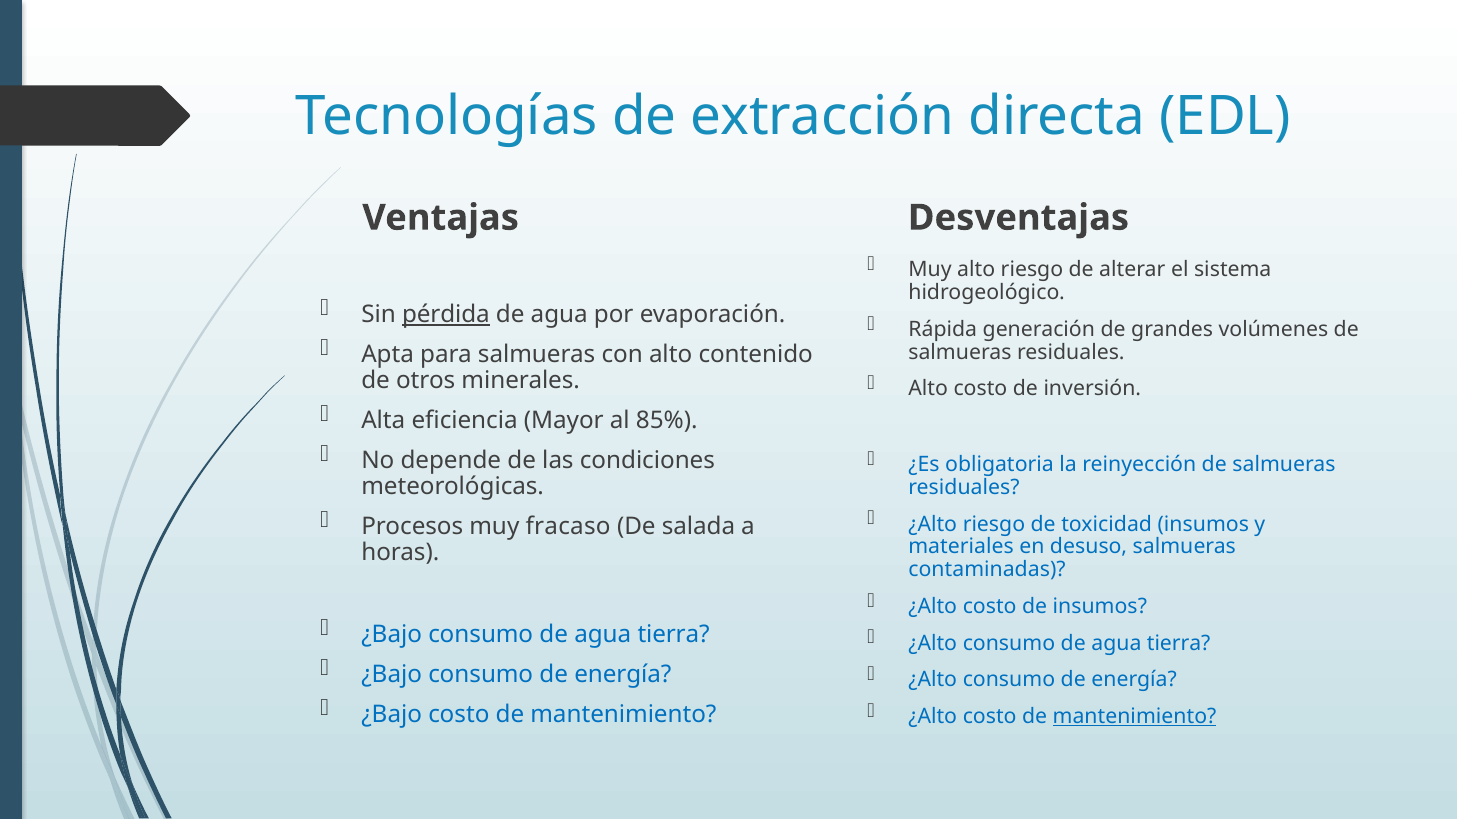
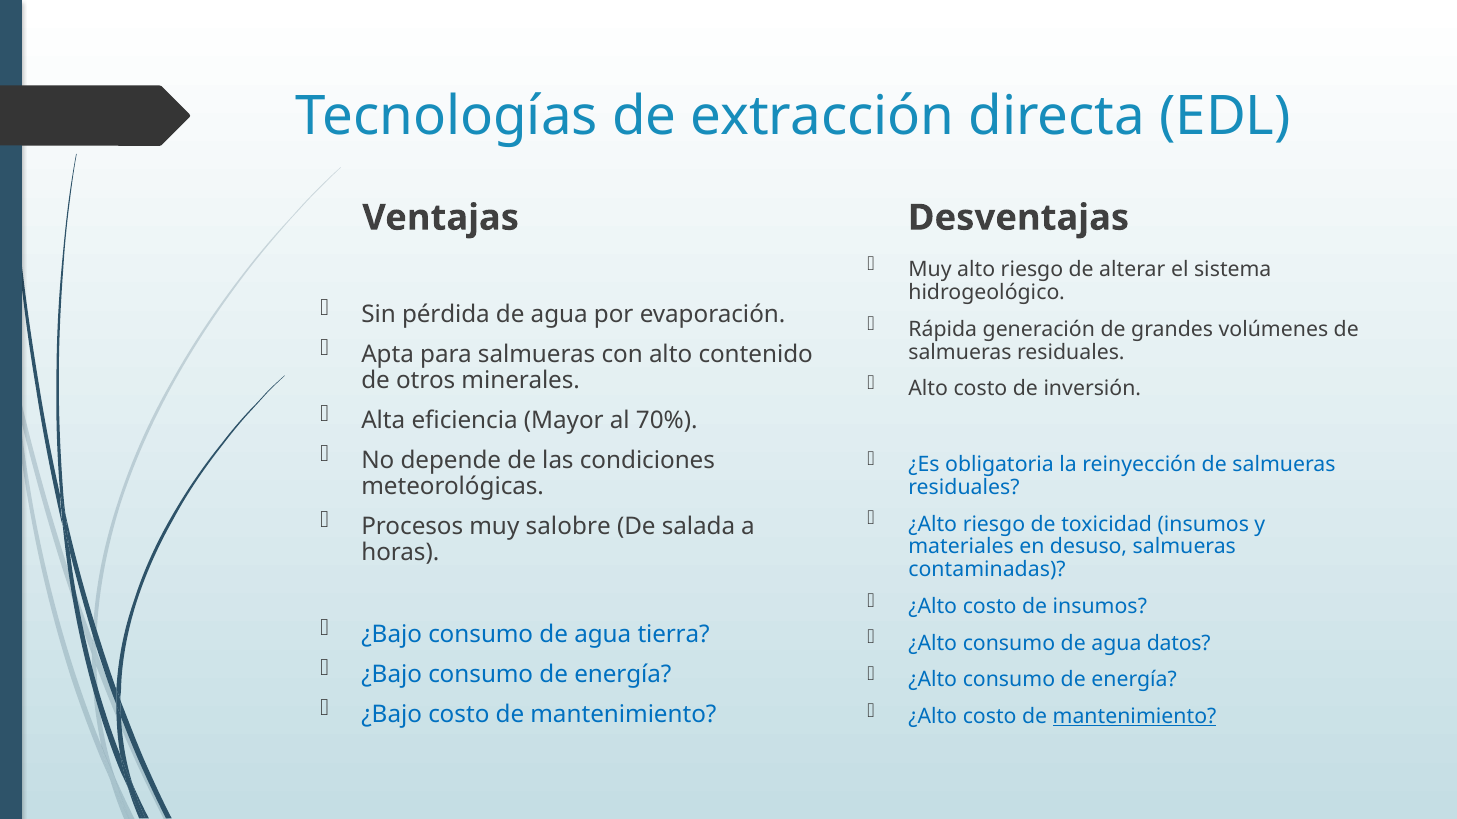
pérdida underline: present -> none
85%: 85% -> 70%
fracaso: fracaso -> salobre
tierra at (1179, 644): tierra -> datos
